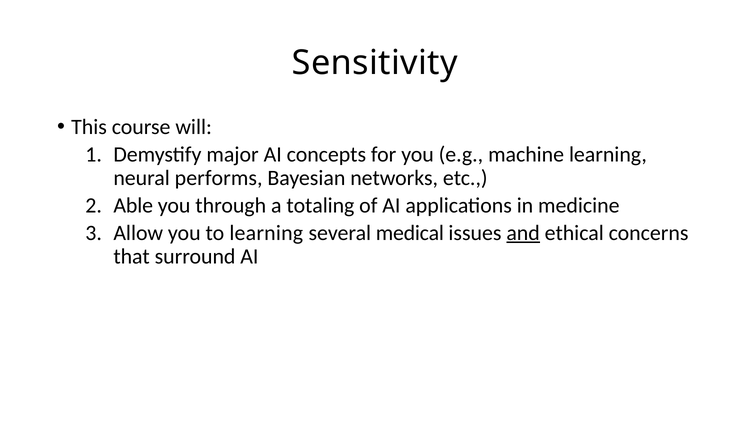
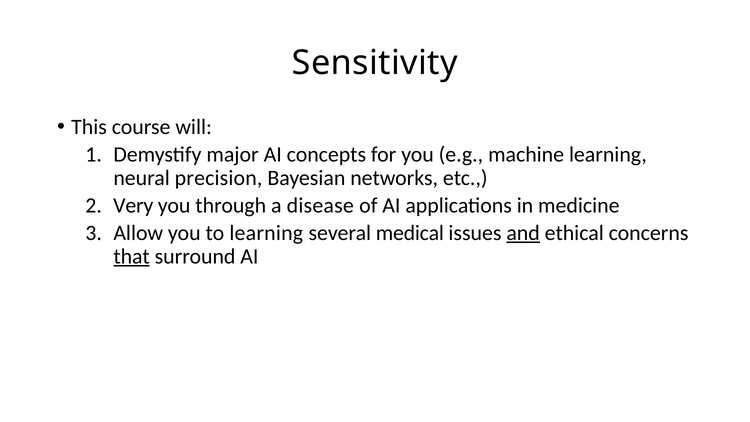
performs: performs -> precision
Able: Able -> Very
totaling: totaling -> disease
that underline: none -> present
